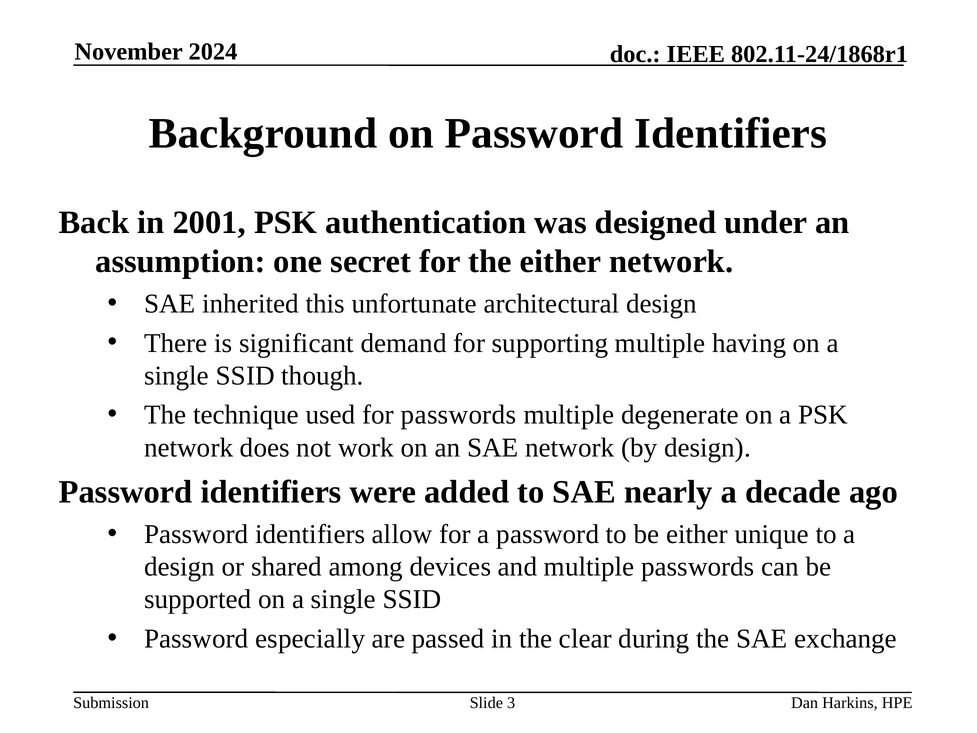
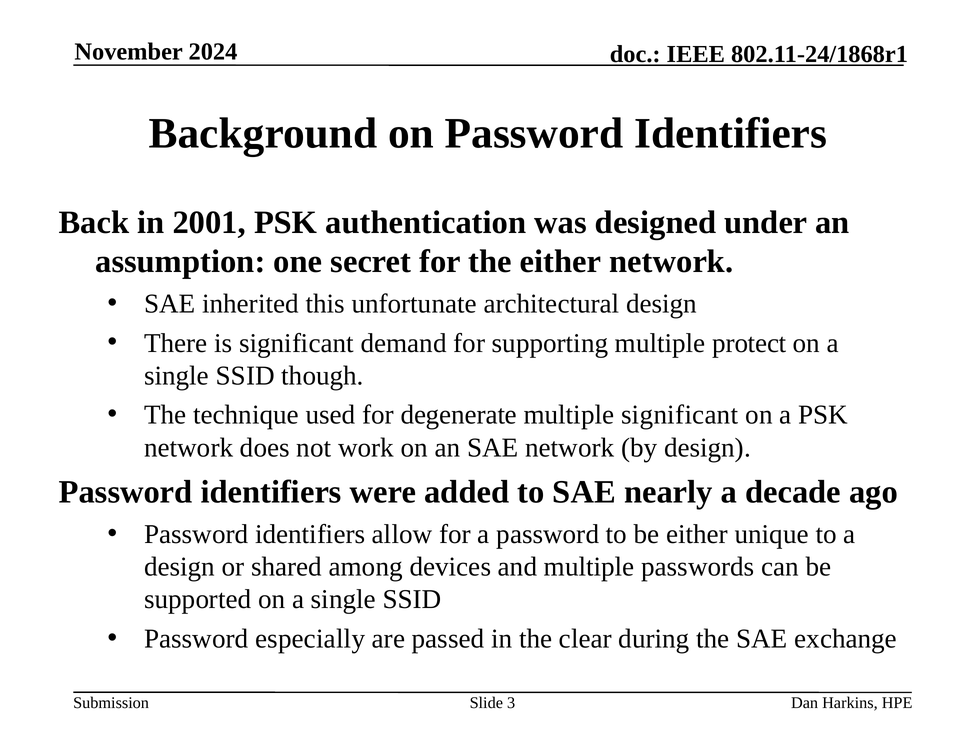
having: having -> protect
for passwords: passwords -> degenerate
multiple degenerate: degenerate -> significant
